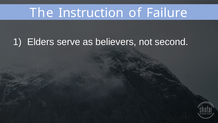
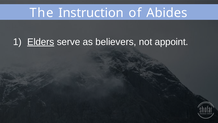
Failure: Failure -> Abides
Elders underline: none -> present
second: second -> appoint
